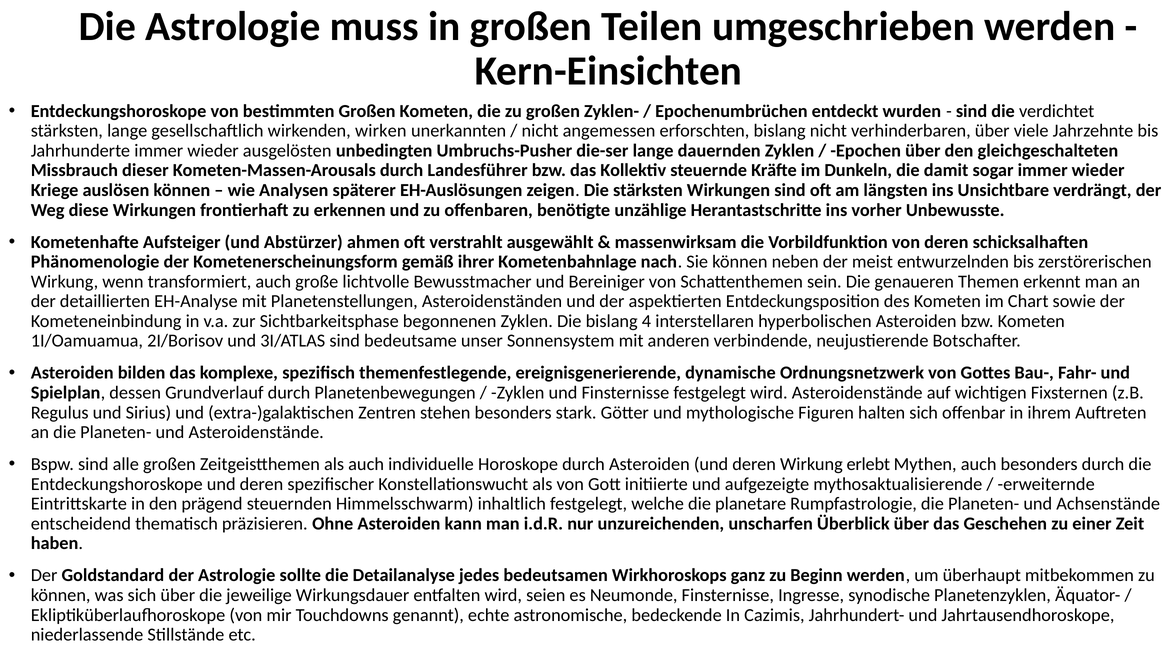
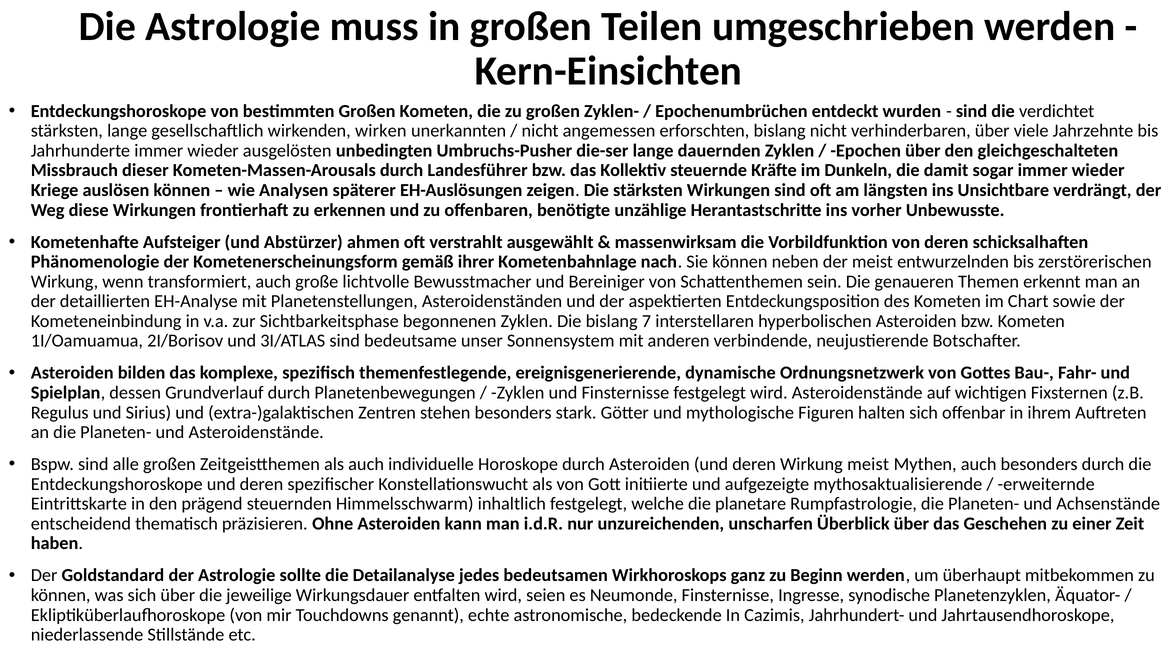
4: 4 -> 7
Wirkung erlebt: erlebt -> meist
